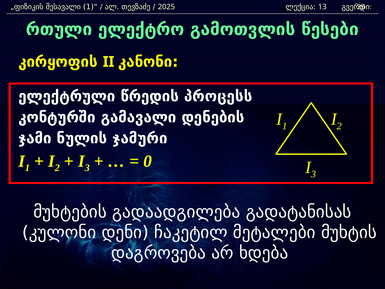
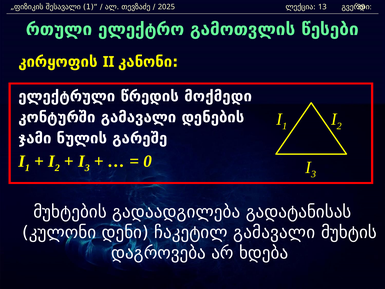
პროცესს: პროცესს -> მოქმედი
ჯამური: ჯამური -> გარეშე
ჩაკეტილ მეტალები: მეტალები -> გამავალი
